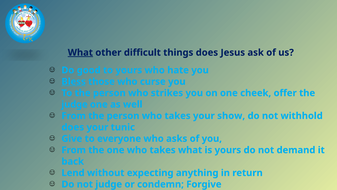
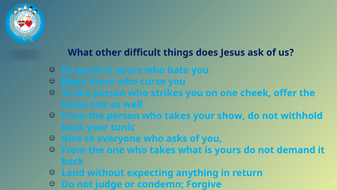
What at (80, 52) underline: present -> none
judge at (75, 104): judge -> those
does at (73, 127): does -> back
